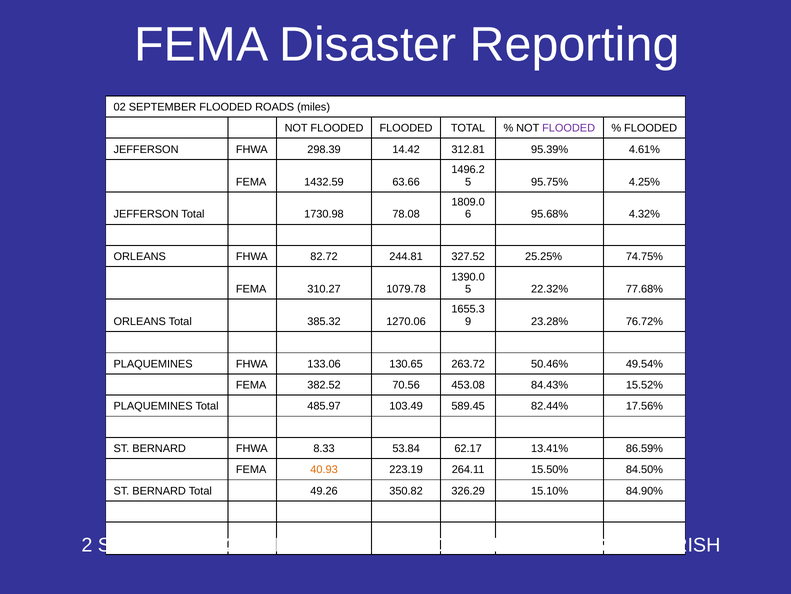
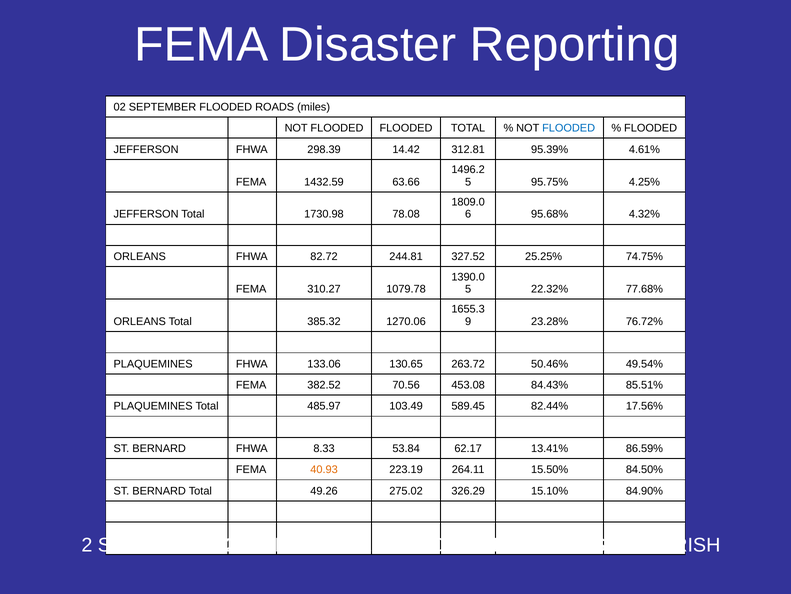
FLOODED at (569, 128) colour: purple -> blue
15.52%: 15.52% -> 85.51%
350.82: 350.82 -> 275.02
